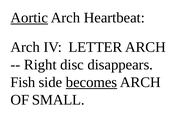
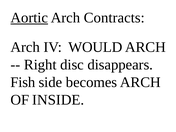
Heartbeat: Heartbeat -> Contracts
LETTER: LETTER -> WOULD
becomes underline: present -> none
SMALL: SMALL -> INSIDE
